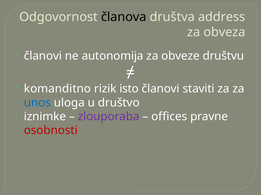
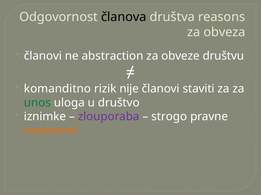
address: address -> reasons
autonomija: autonomija -> abstraction
isto: isto -> nije
unos colour: blue -> green
offices: offices -> strogo
osobnosti colour: red -> orange
